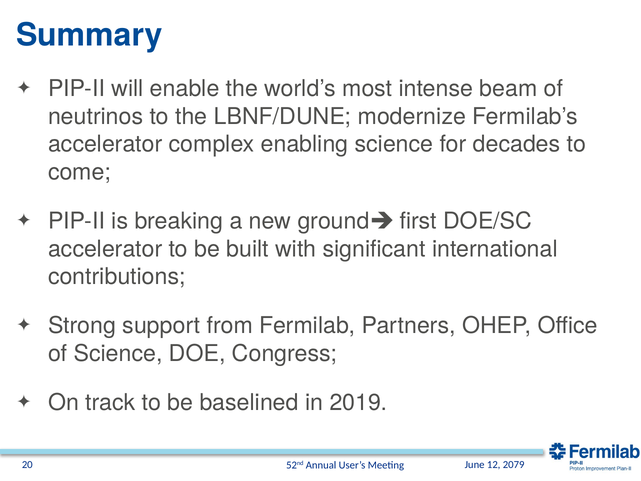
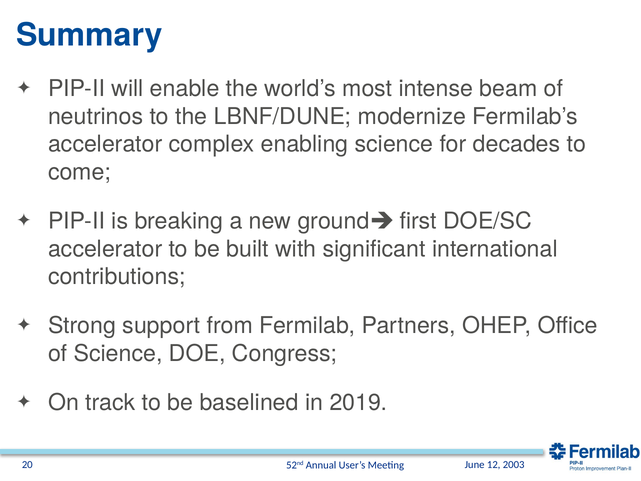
2079: 2079 -> 2003
